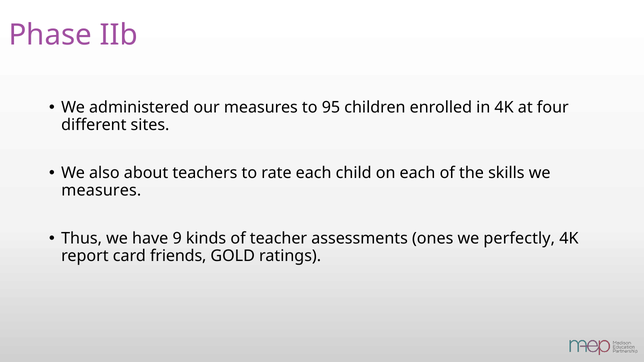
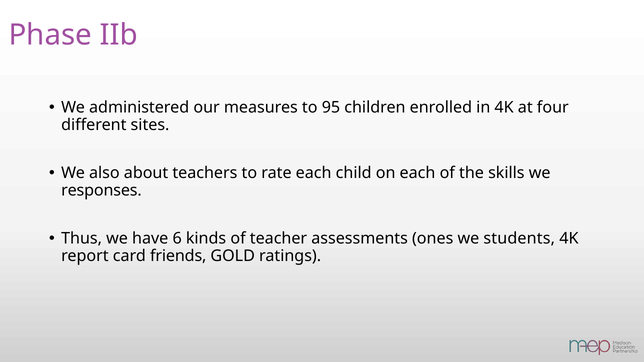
measures at (101, 190): measures -> responses
9: 9 -> 6
perfectly: perfectly -> students
